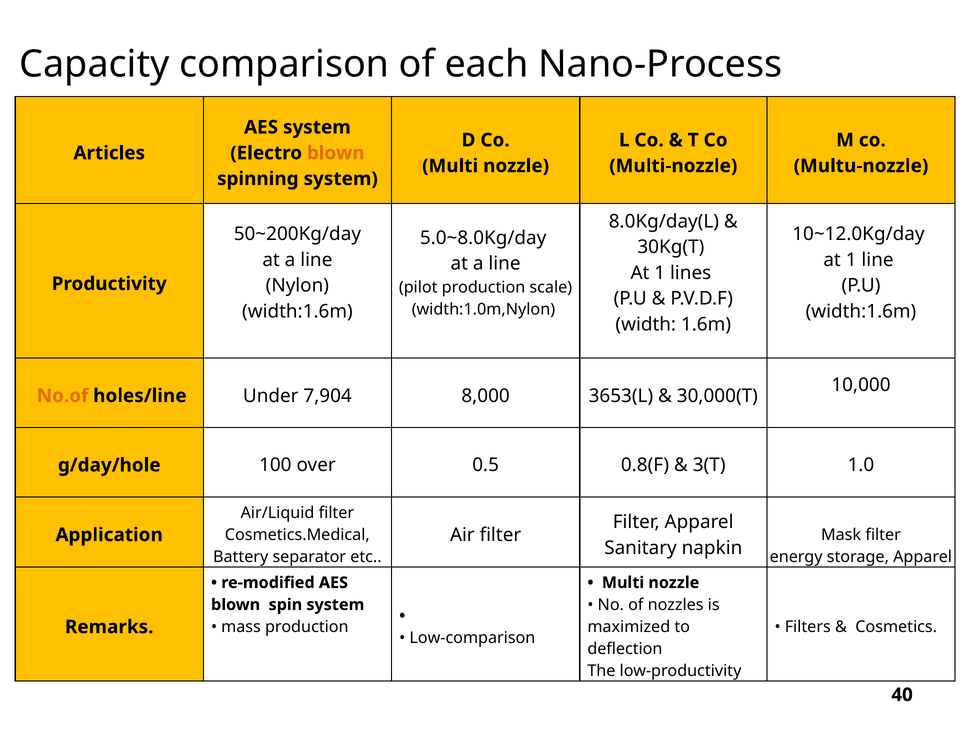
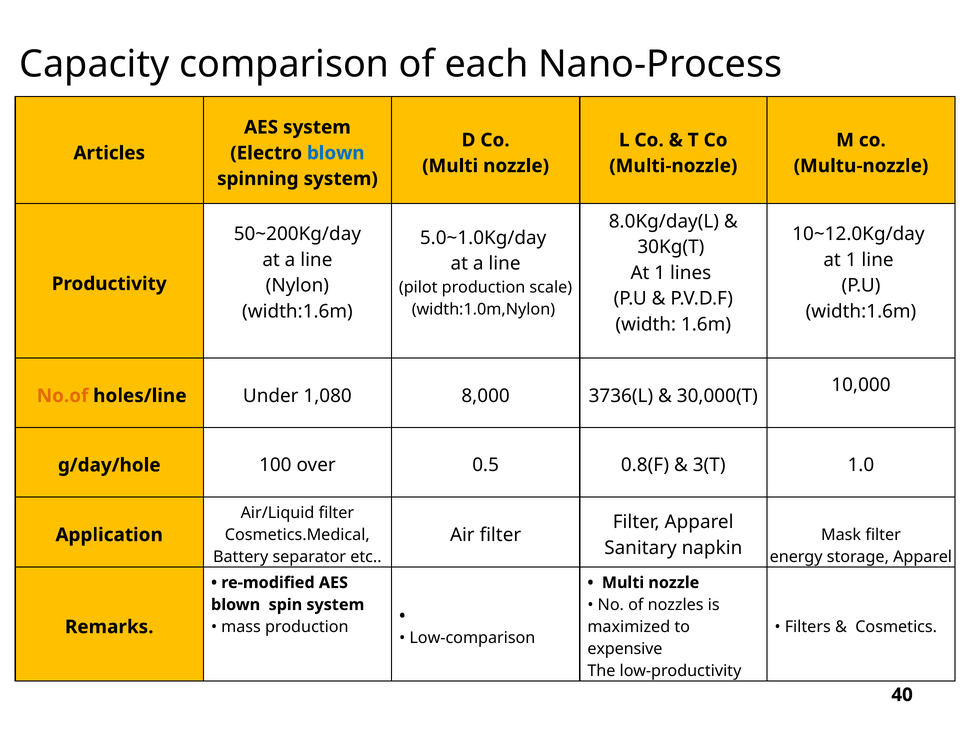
blown at (336, 153) colour: orange -> blue
5.0~8.0Kg/day: 5.0~8.0Kg/day -> 5.0~1.0Kg/day
7,904: 7,904 -> 1,080
3653(L: 3653(L -> 3736(L
deflection: deflection -> expensive
